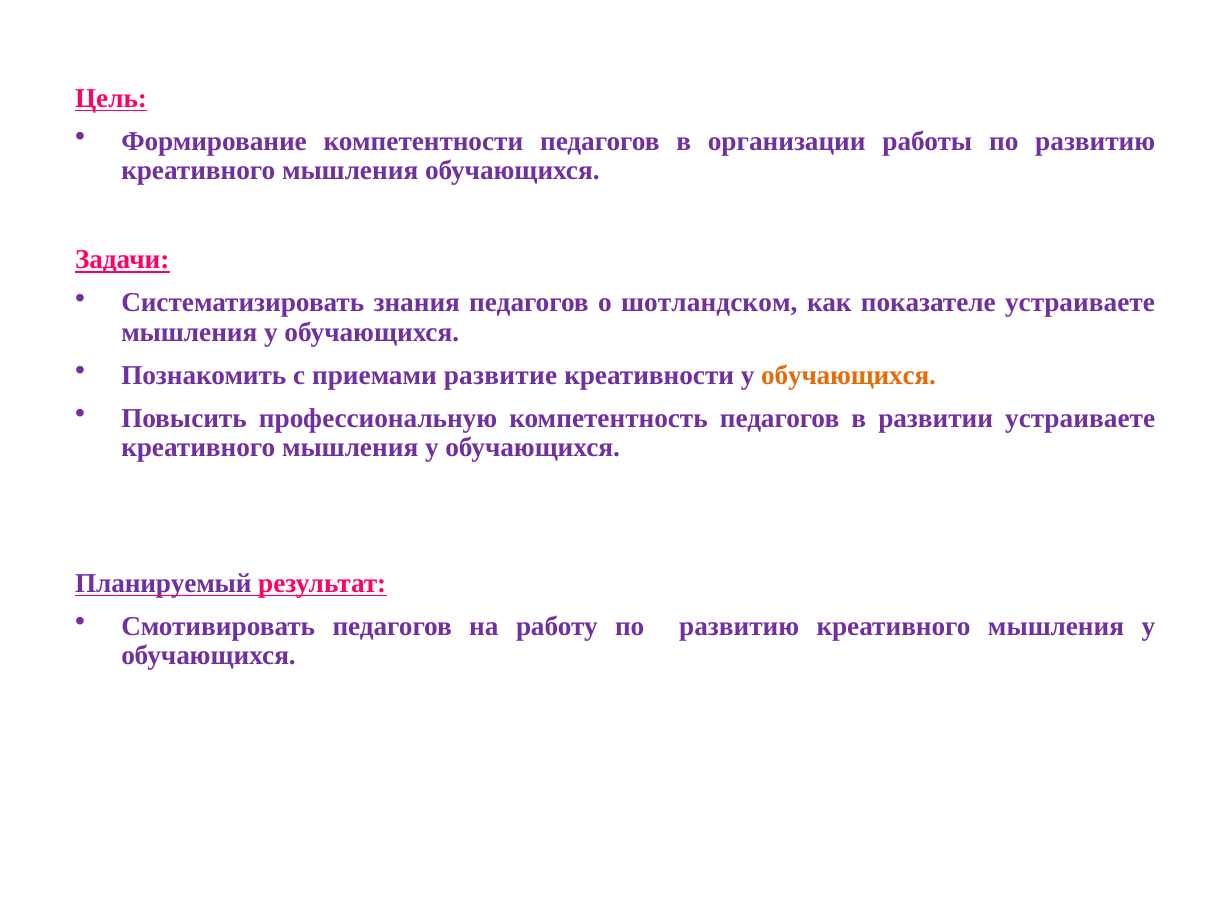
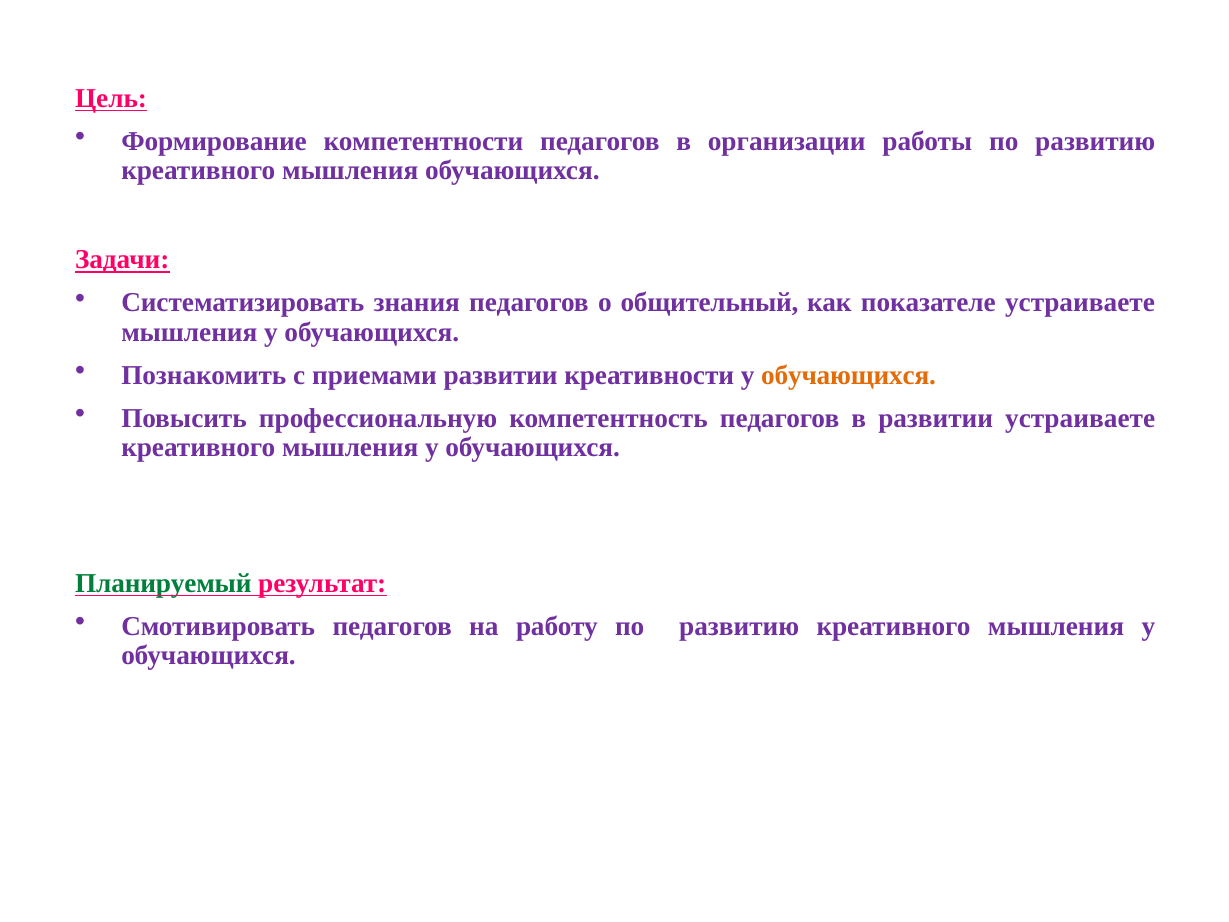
шотландском: шотландском -> общительный
приемами развитие: развитие -> развитии
Планируемый colour: purple -> green
